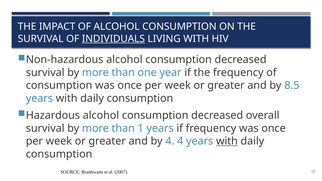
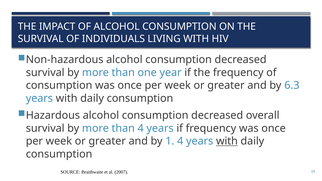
INDIVIDUALS underline: present -> none
8.5: 8.5 -> 6.3
than 1: 1 -> 4
by 4: 4 -> 1
